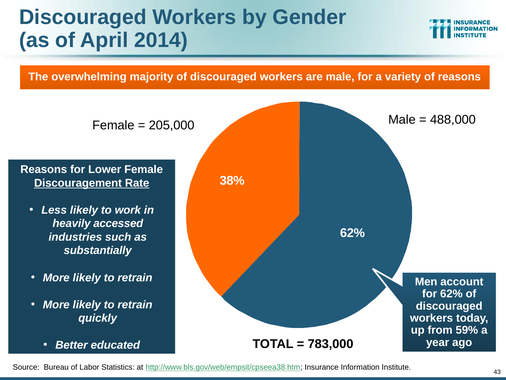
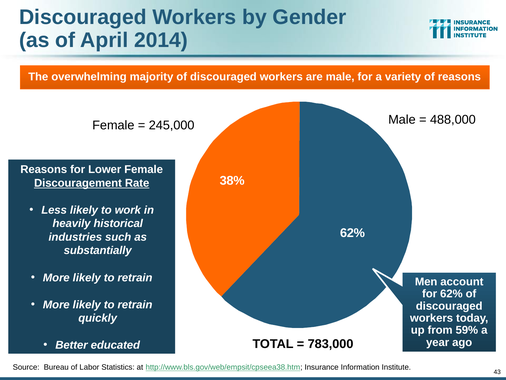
205,000: 205,000 -> 245,000
accessed: accessed -> historical
